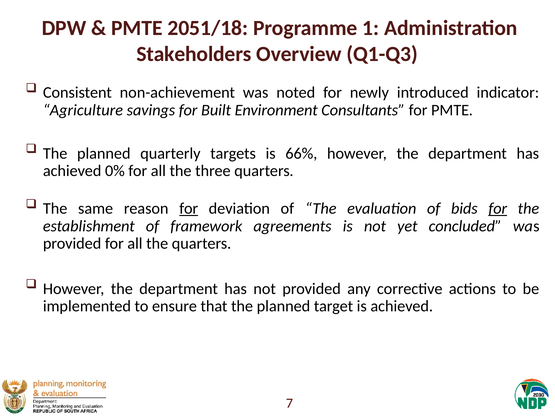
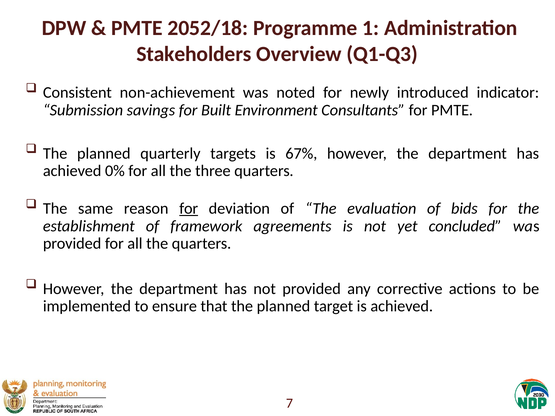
2051/18: 2051/18 -> 2052/18
Agriculture: Agriculture -> Submission
66%: 66% -> 67%
for at (498, 209) underline: present -> none
